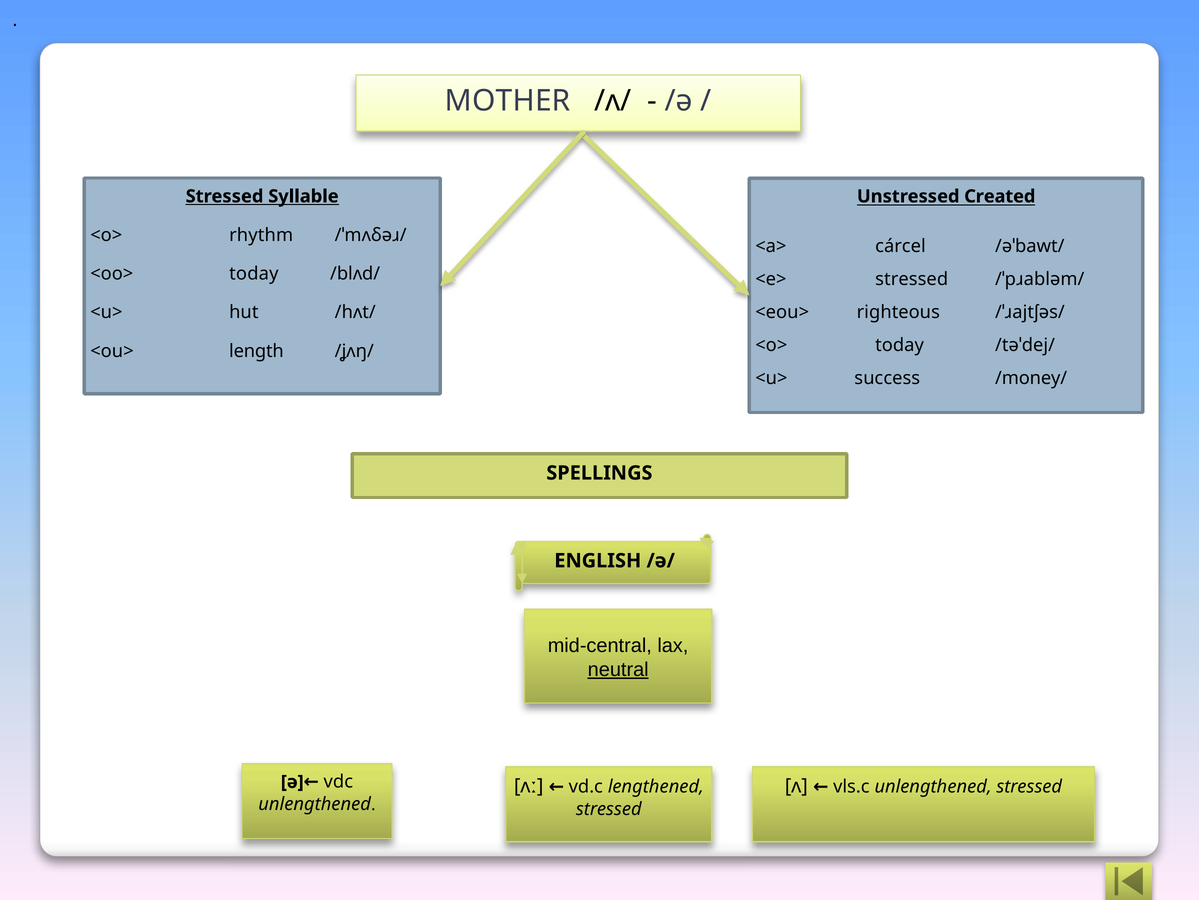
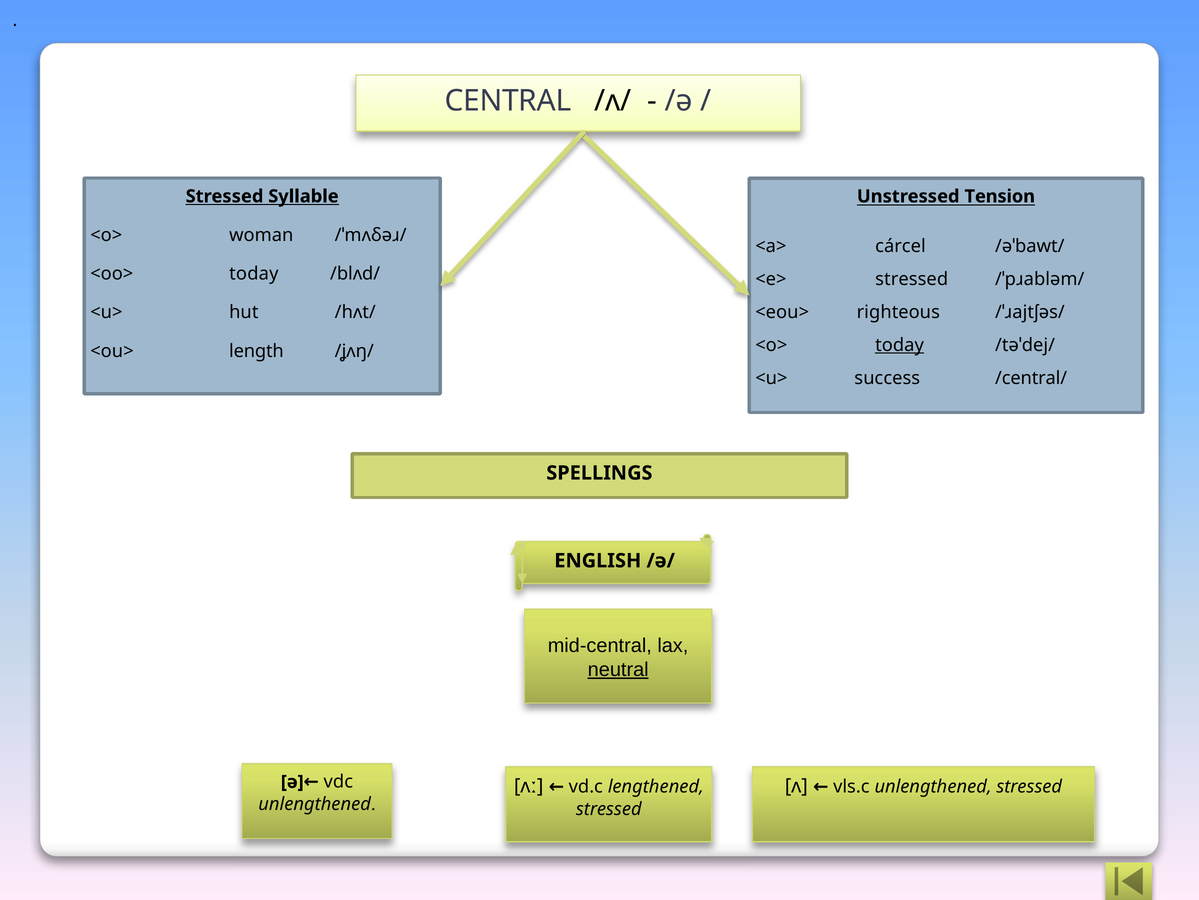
MOTHER: MOTHER -> CENTRAL
Created: Created -> Tension
rhythm: rhythm -> woman
today at (900, 345) underline: none -> present
/money/: /money/ -> /central/
